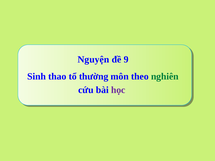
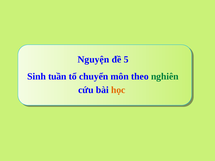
9: 9 -> 5
thao: thao -> tuần
thường: thường -> chuyển
học colour: purple -> orange
